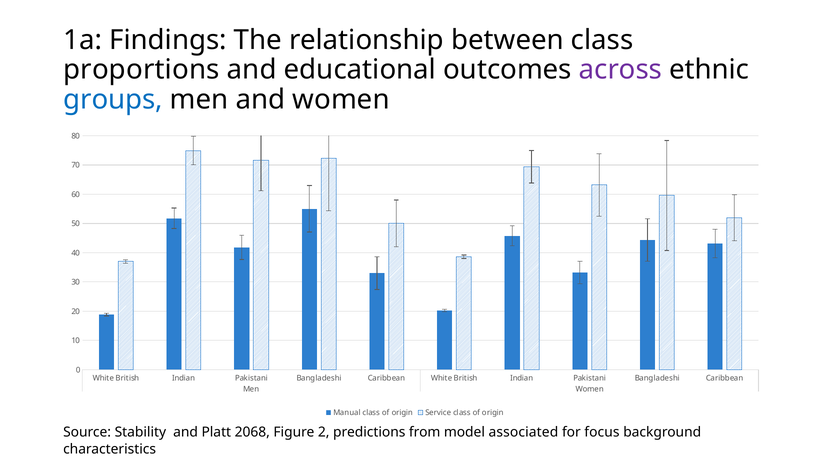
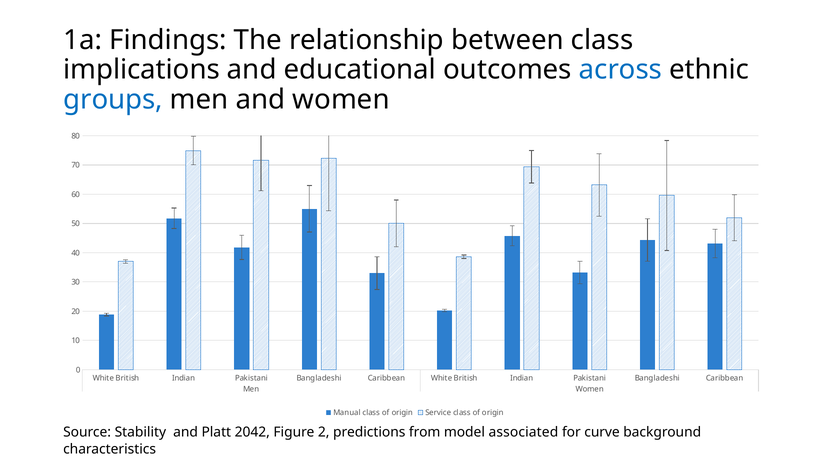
proportions: proportions -> implications
across colour: purple -> blue
2068: 2068 -> 2042
focus: focus -> curve
